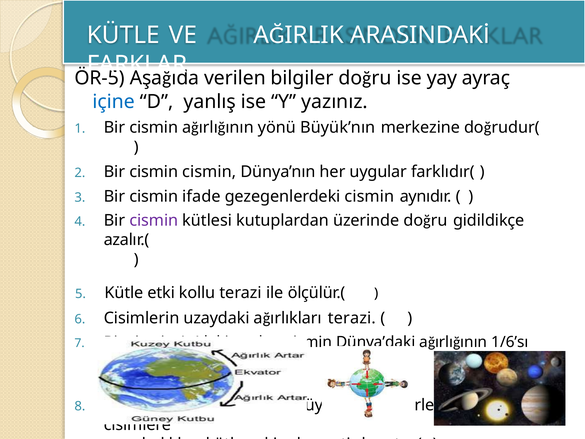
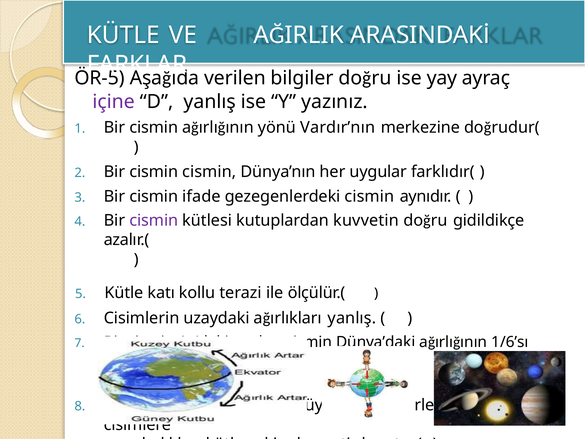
içine colour: blue -> purple
Büyük’nın: Büyük’nın -> Vardır’nın
üzerinde: üzerinde -> kuvvetin
etki: etki -> katı
terazi at (352, 318): terazi -> yanlış
